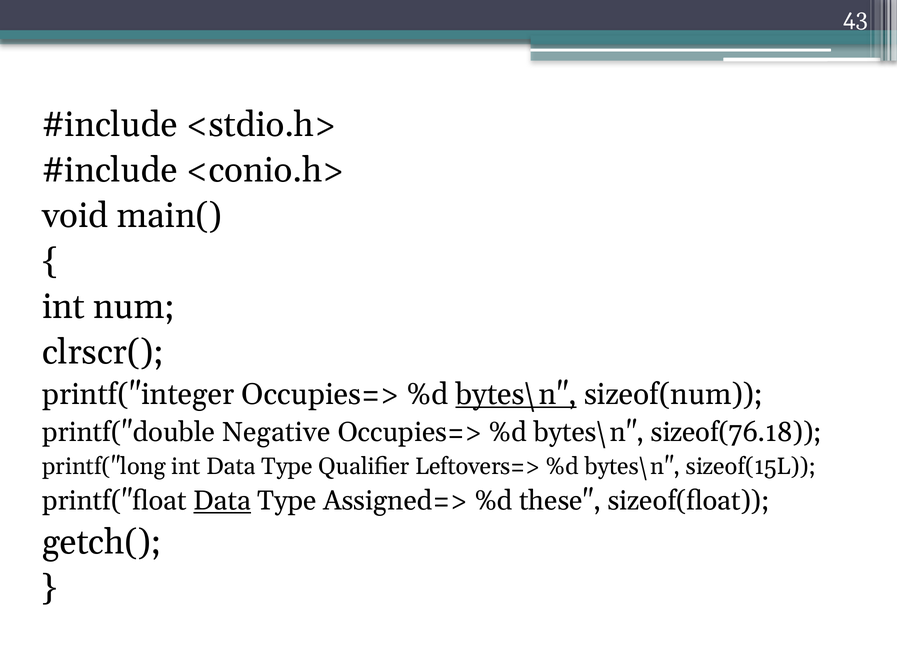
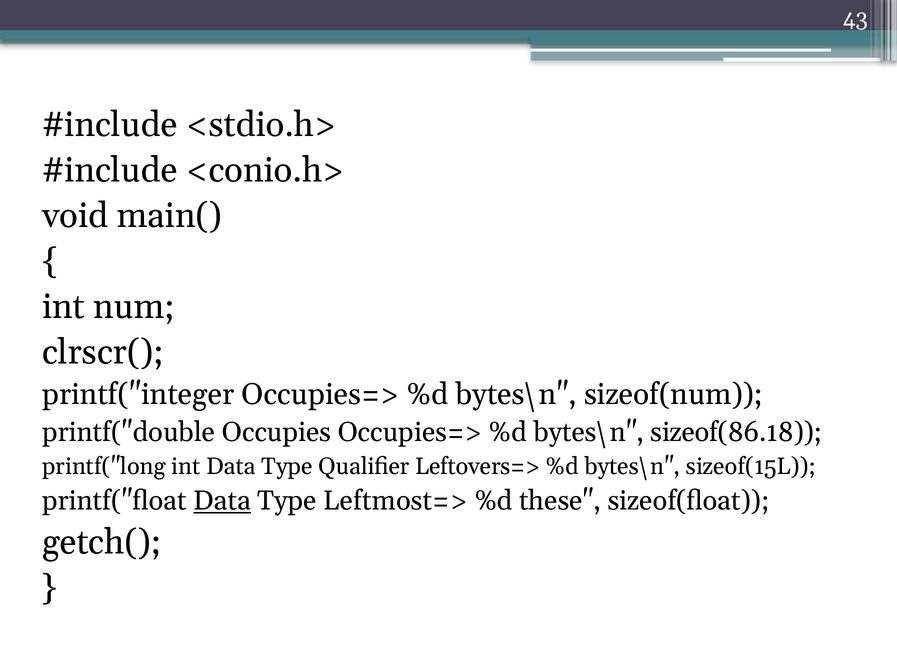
bytes\n at (516, 395) underline: present -> none
Negative: Negative -> Occupies
sizeof(76.18: sizeof(76.18 -> sizeof(86.18
Assigned=>: Assigned=> -> Leftmost=>
